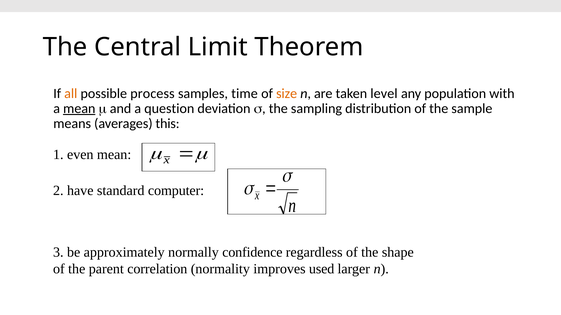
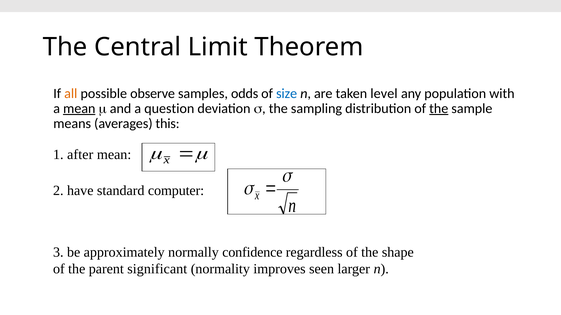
process: process -> observe
time: time -> odds
size colour: orange -> blue
the at (439, 109) underline: none -> present
even: even -> after
correlation: correlation -> significant
used: used -> seen
